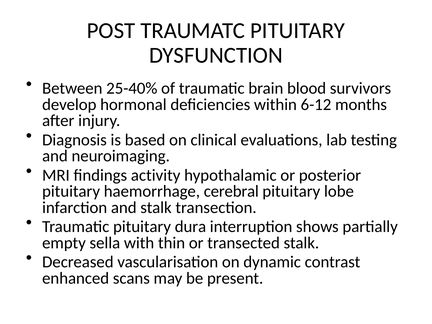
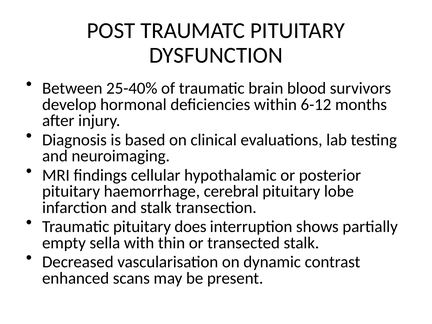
activity: activity -> cellular
dura: dura -> does
